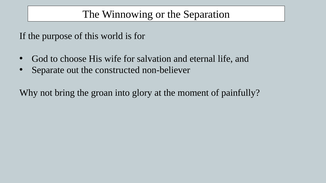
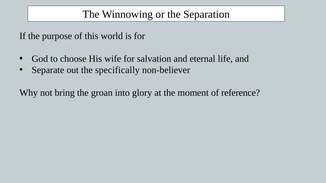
constructed: constructed -> specifically
painfully: painfully -> reference
